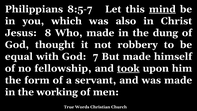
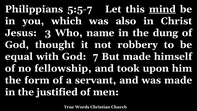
8:5-7: 8:5-7 -> 5:5-7
8: 8 -> 3
Who made: made -> name
took underline: present -> none
working: working -> justified
